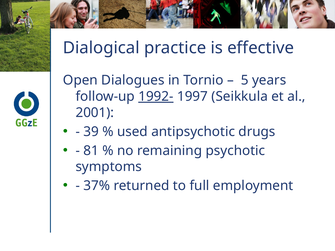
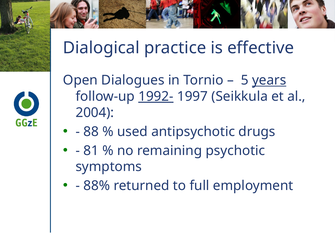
years underline: none -> present
2001: 2001 -> 2004
39: 39 -> 88
37%: 37% -> 88%
